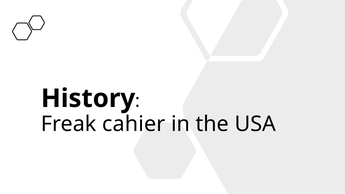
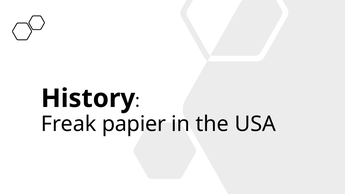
cahier: cahier -> papier
